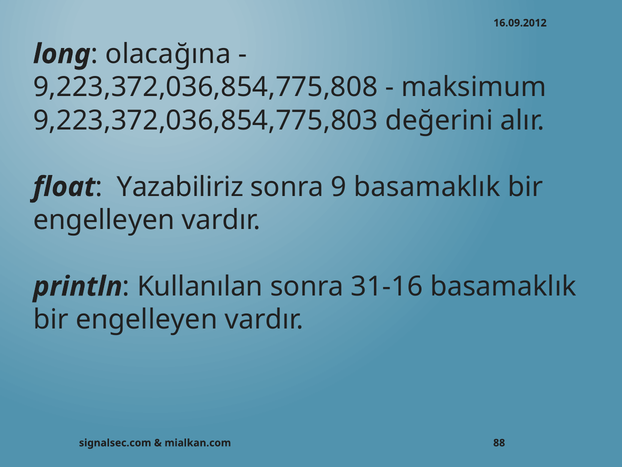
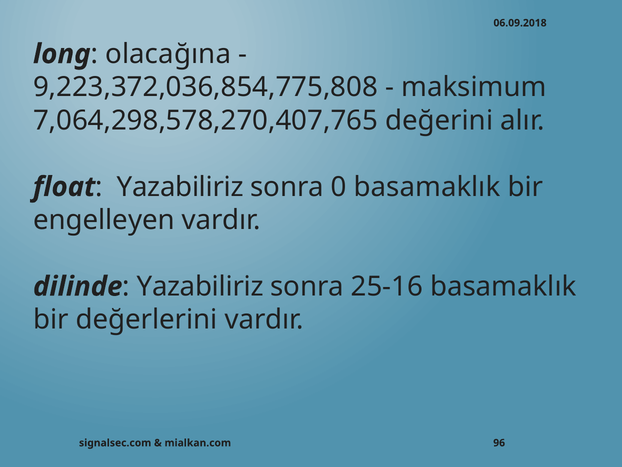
16.09.2012: 16.09.2012 -> 06.09.2018
9,223,372,036,854,775,803: 9,223,372,036,854,775,803 -> 7,064,298,578,270,407,765
9: 9 -> 0
println: println -> dilinde
Kullanılan at (200, 286): Kullanılan -> Yazabiliriz
31-16: 31-16 -> 25-16
engelleyen at (147, 319): engelleyen -> değerlerini
88: 88 -> 96
